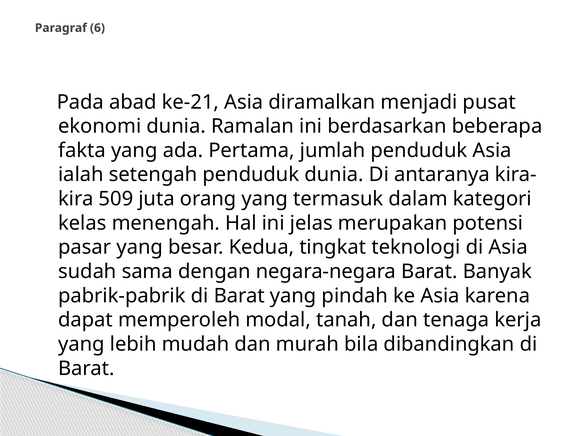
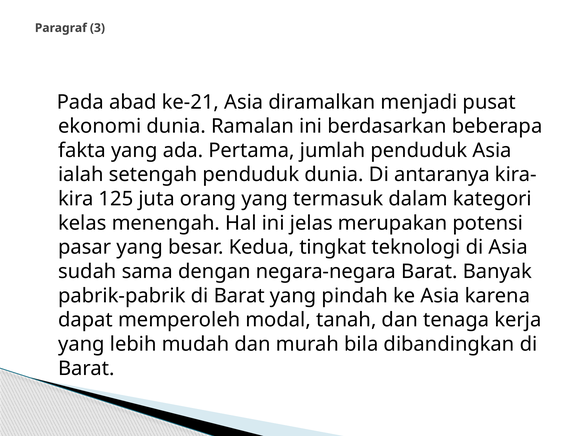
6: 6 -> 3
509: 509 -> 125
